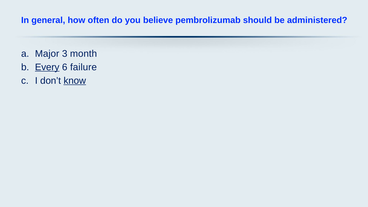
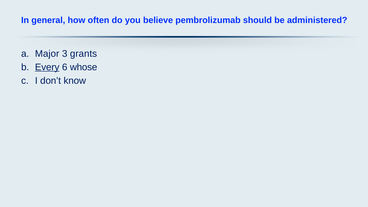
month: month -> grants
failure: failure -> whose
know underline: present -> none
